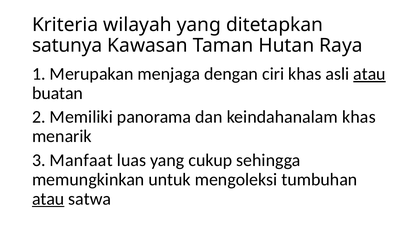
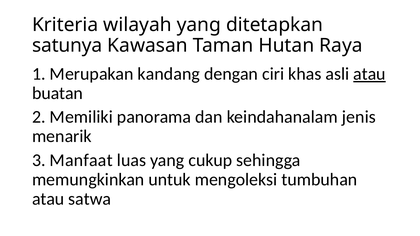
menjaga: menjaga -> kandang
keindahanalam khas: khas -> jenis
atau at (48, 199) underline: present -> none
